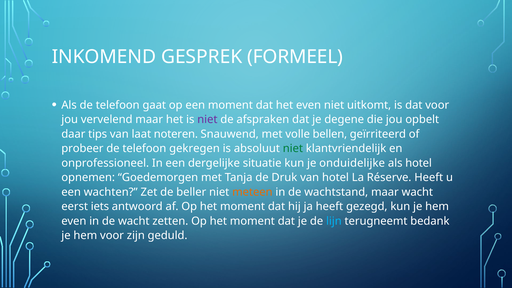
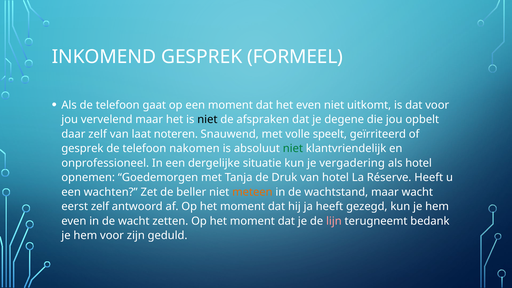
niet at (207, 119) colour: purple -> black
daar tips: tips -> zelf
bellen: bellen -> speelt
probeer at (82, 149): probeer -> gesprek
gekregen: gekregen -> nakomen
onduidelijke: onduidelijke -> vergadering
eerst iets: iets -> zelf
lijn colour: light blue -> pink
